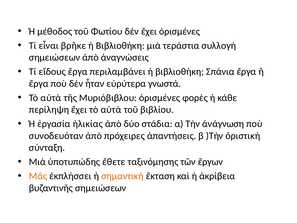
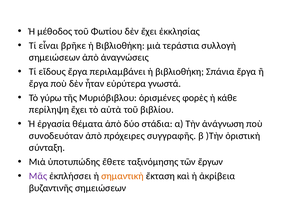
ἔχει ὁρισμένες: ὁρισμένες -> ἐκκλησίας
αὐτὰ at (51, 98): αὐτὰ -> γύρω
ἡλικίας: ἡλικίας -> θέματα
ἀπαντήσεις: ἀπαντήσεις -> συγγραφῆς
Μᾶς colour: orange -> purple
